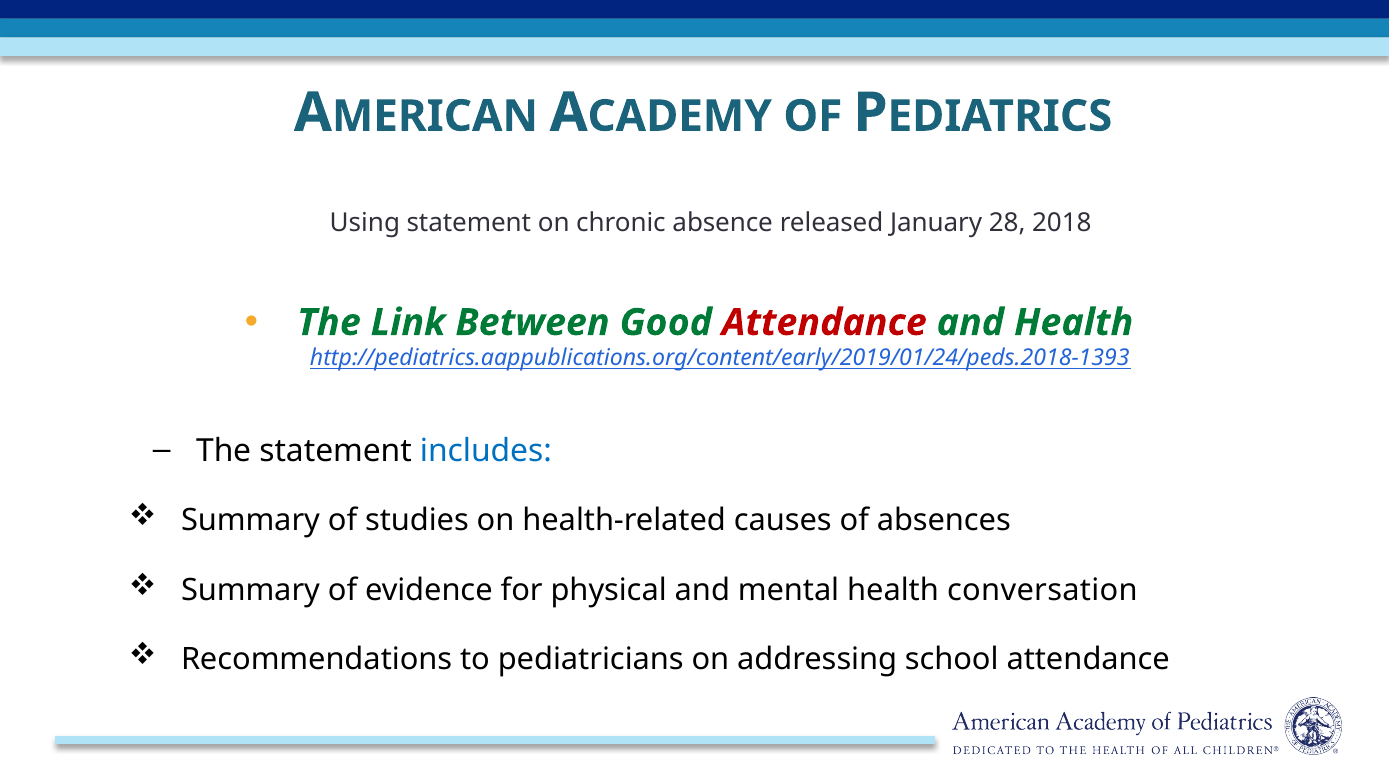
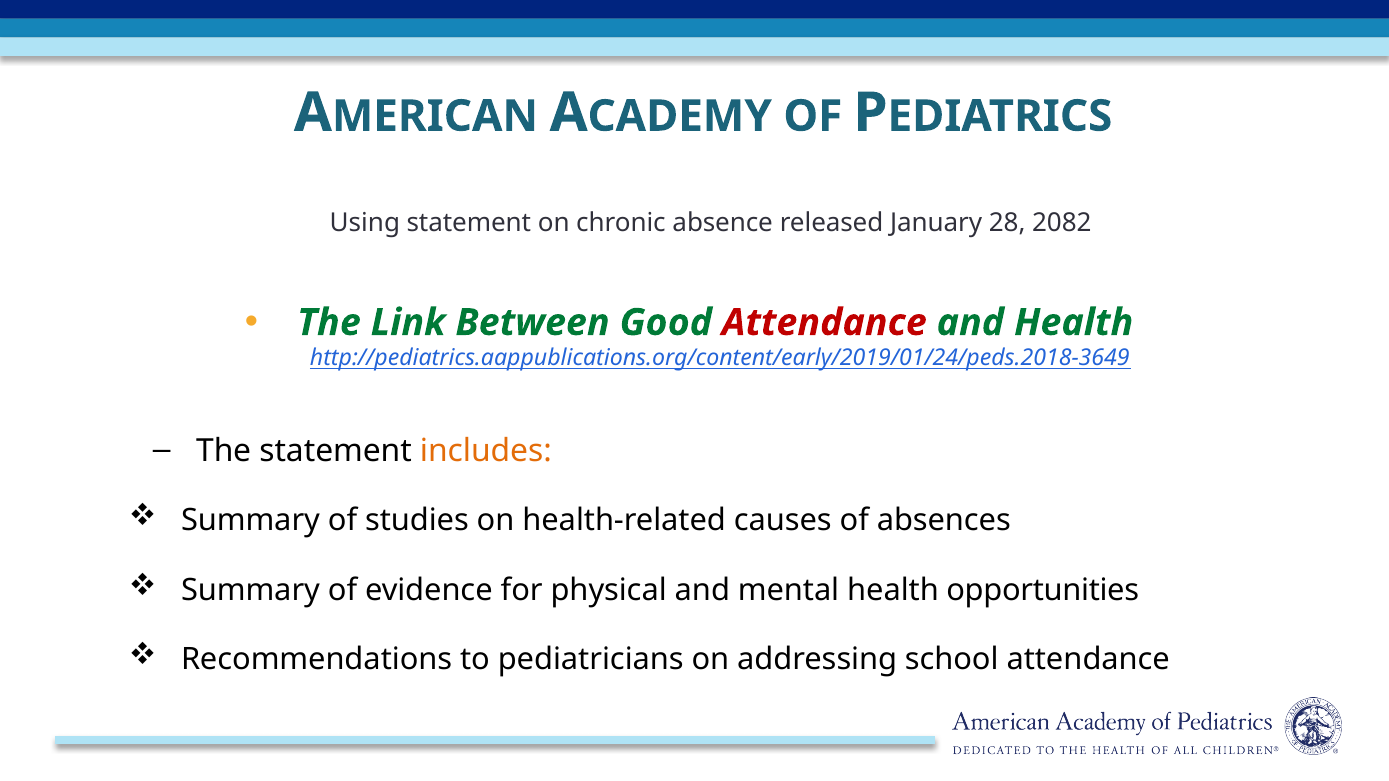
2018: 2018 -> 2082
http://pediatrics.aappublications.org/content/early/2019/01/24/peds.2018-1393: http://pediatrics.aappublications.org/content/early/2019/01/24/peds.2018-1393 -> http://pediatrics.aappublications.org/content/early/2019/01/24/peds.2018-3649
includes colour: blue -> orange
conversation: conversation -> opportunities
